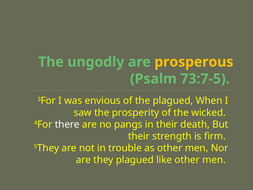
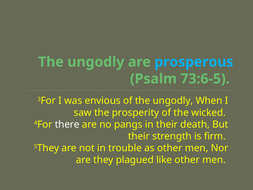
prosperous colour: yellow -> light blue
73:7-5: 73:7-5 -> 73:6-5
of the plagued: plagued -> ungodly
